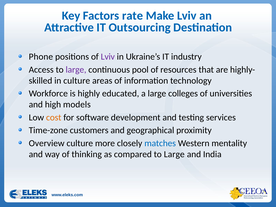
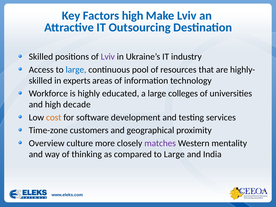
Factors rate: rate -> high
Phone at (41, 57): Phone -> Skilled
large at (76, 70) colour: purple -> blue
in culture: culture -> experts
models: models -> decade
matches colour: blue -> purple
